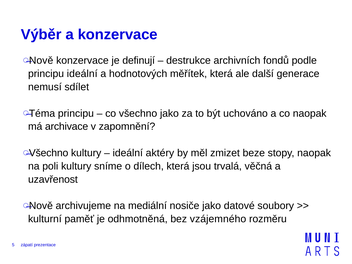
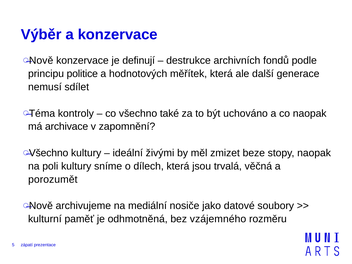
principu ideální: ideální -> politice
Téma principu: principu -> kontroly
všechno jako: jako -> také
aktéry: aktéry -> živými
uzavřenost: uzavřenost -> porozumět
